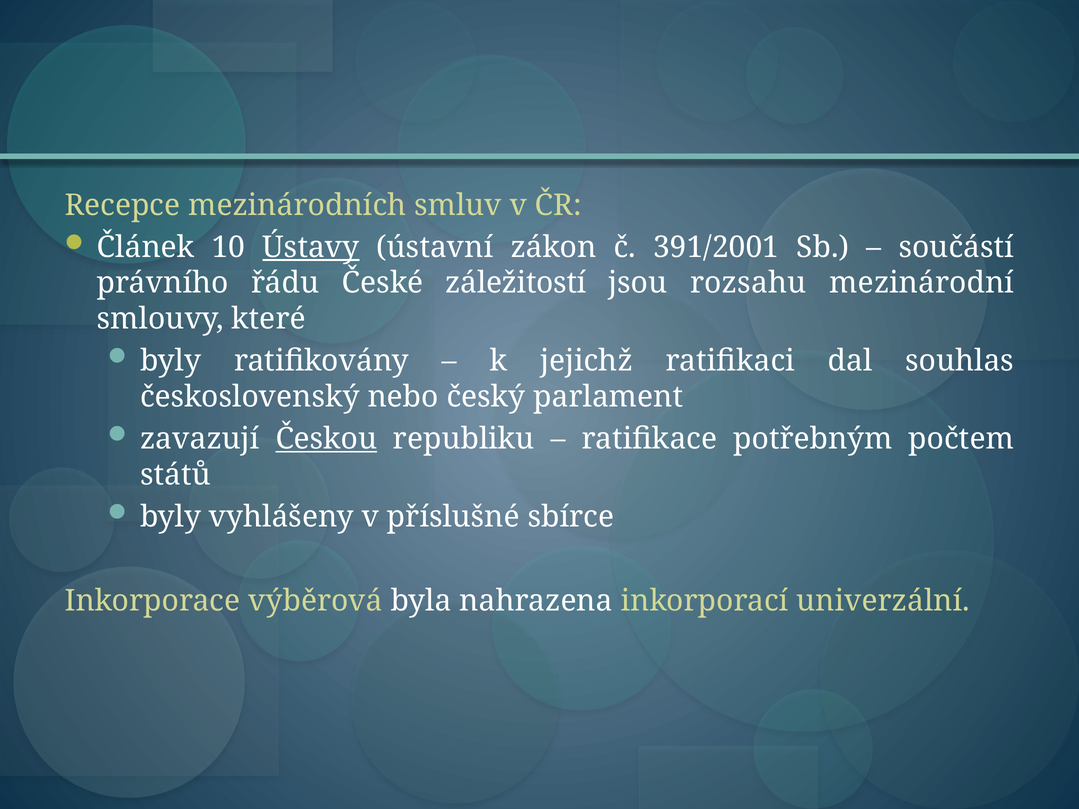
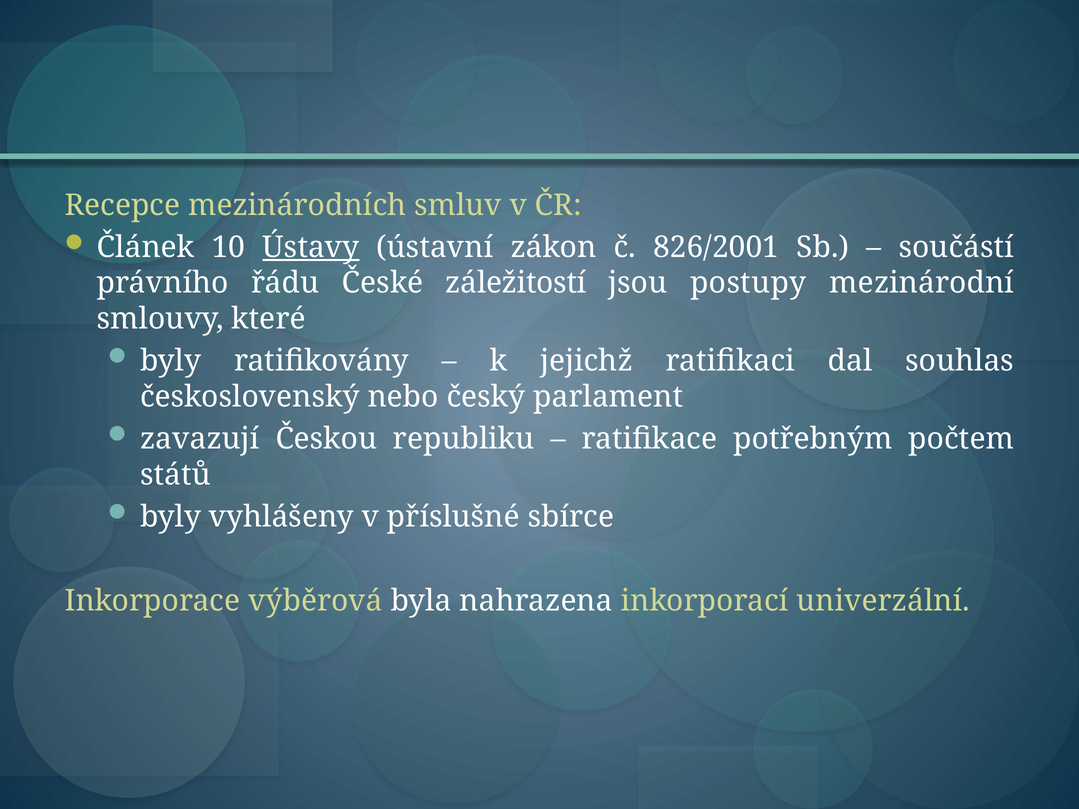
391/2001: 391/2001 -> 826/2001
rozsahu: rozsahu -> postupy
Českou underline: present -> none
